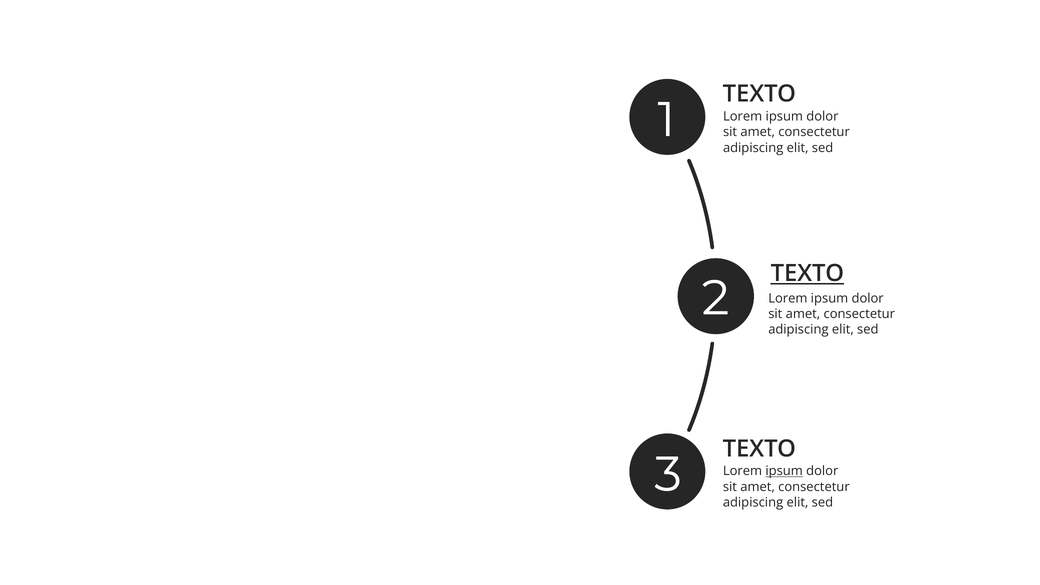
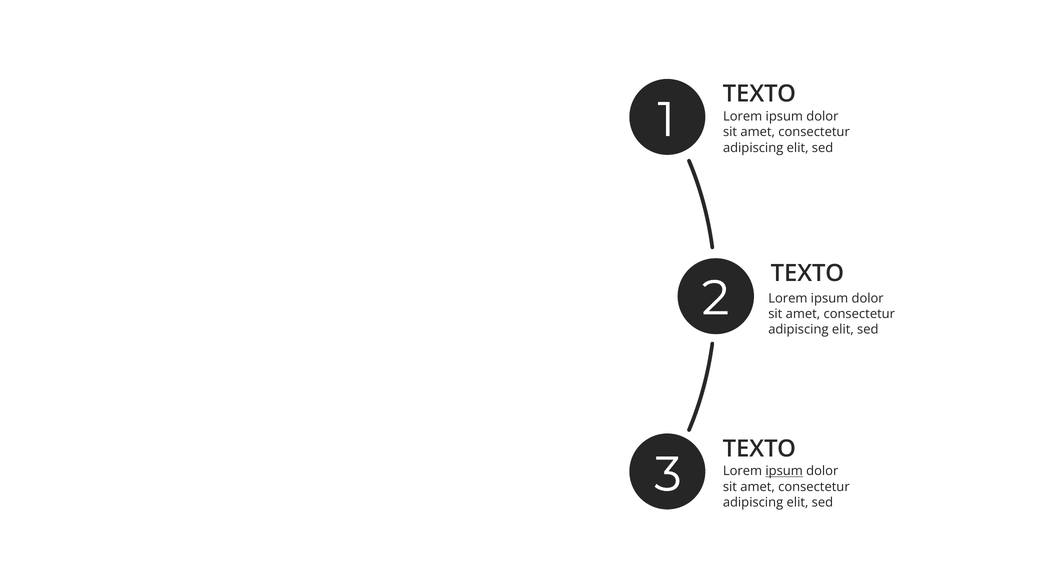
TEXTO at (807, 273) underline: present -> none
